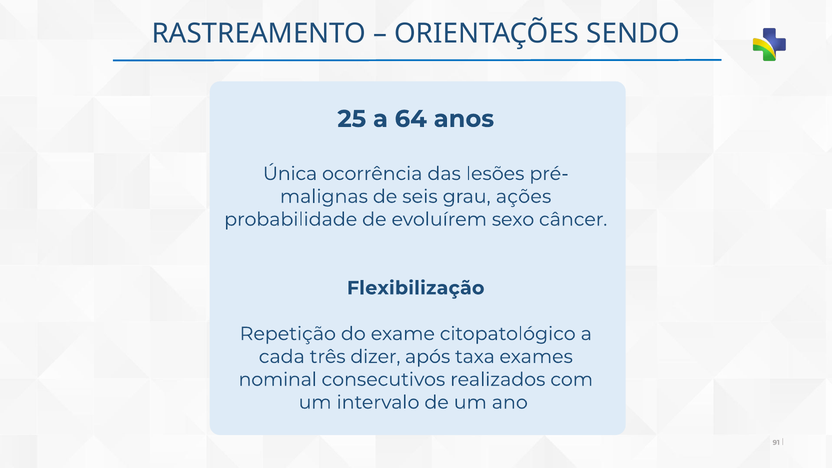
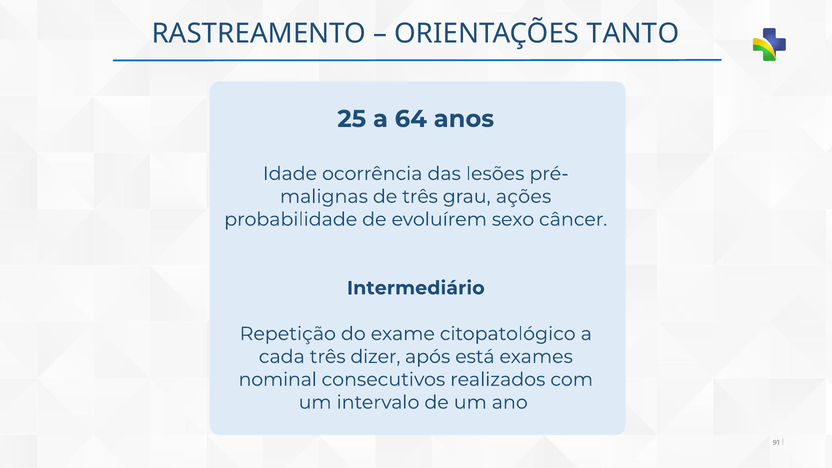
SENDO: SENDO -> TANTO
Única: Única -> Idade
de seis: seis -> três
Flexibilização: Flexibilização -> Intermediário
taxa: taxa -> está
